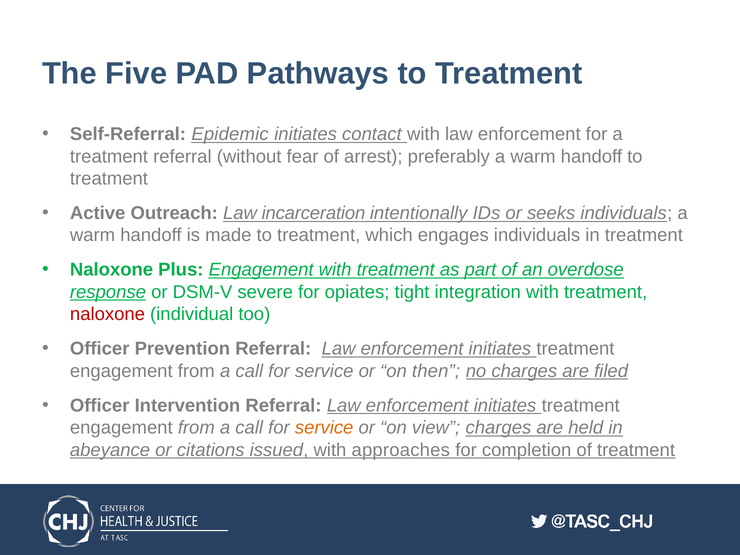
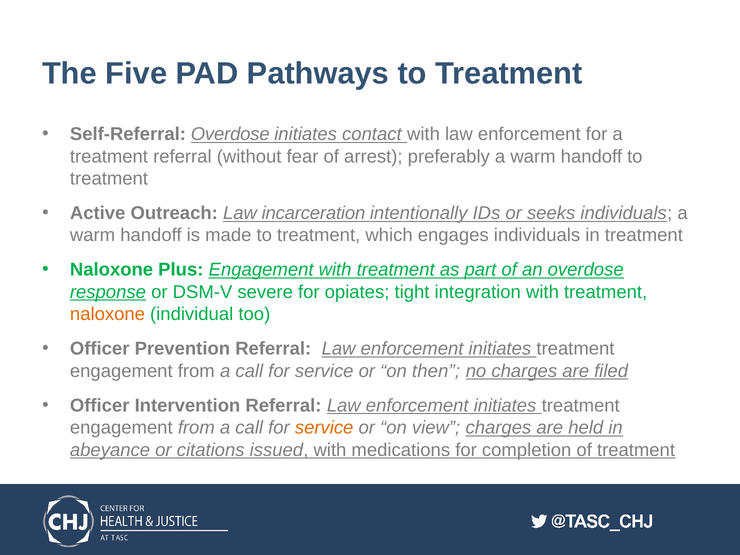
Self-Referral Epidemic: Epidemic -> Overdose
naloxone at (107, 314) colour: red -> orange
approaches: approaches -> medications
